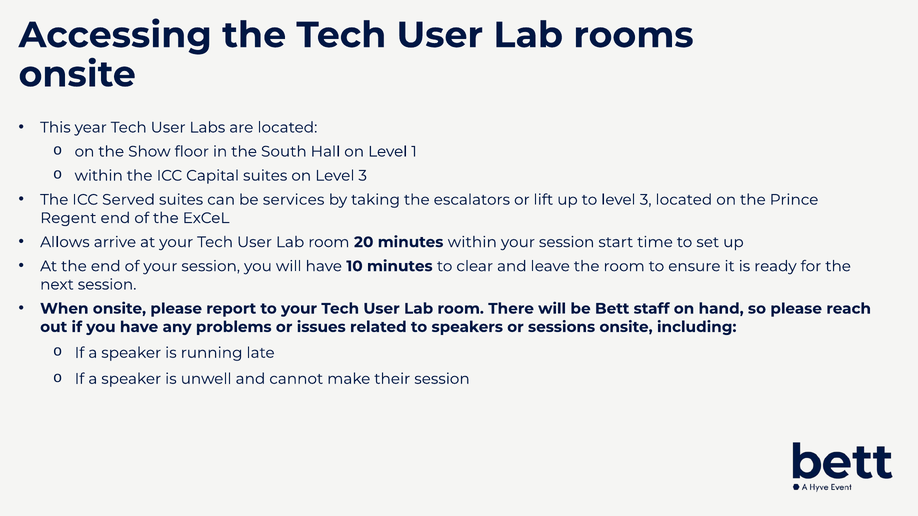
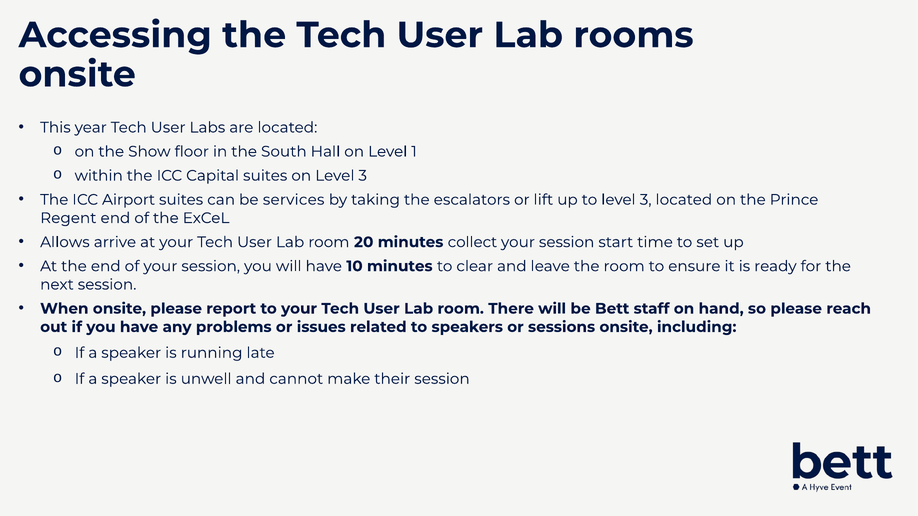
Served: Served -> Airport
minutes within: within -> collect
